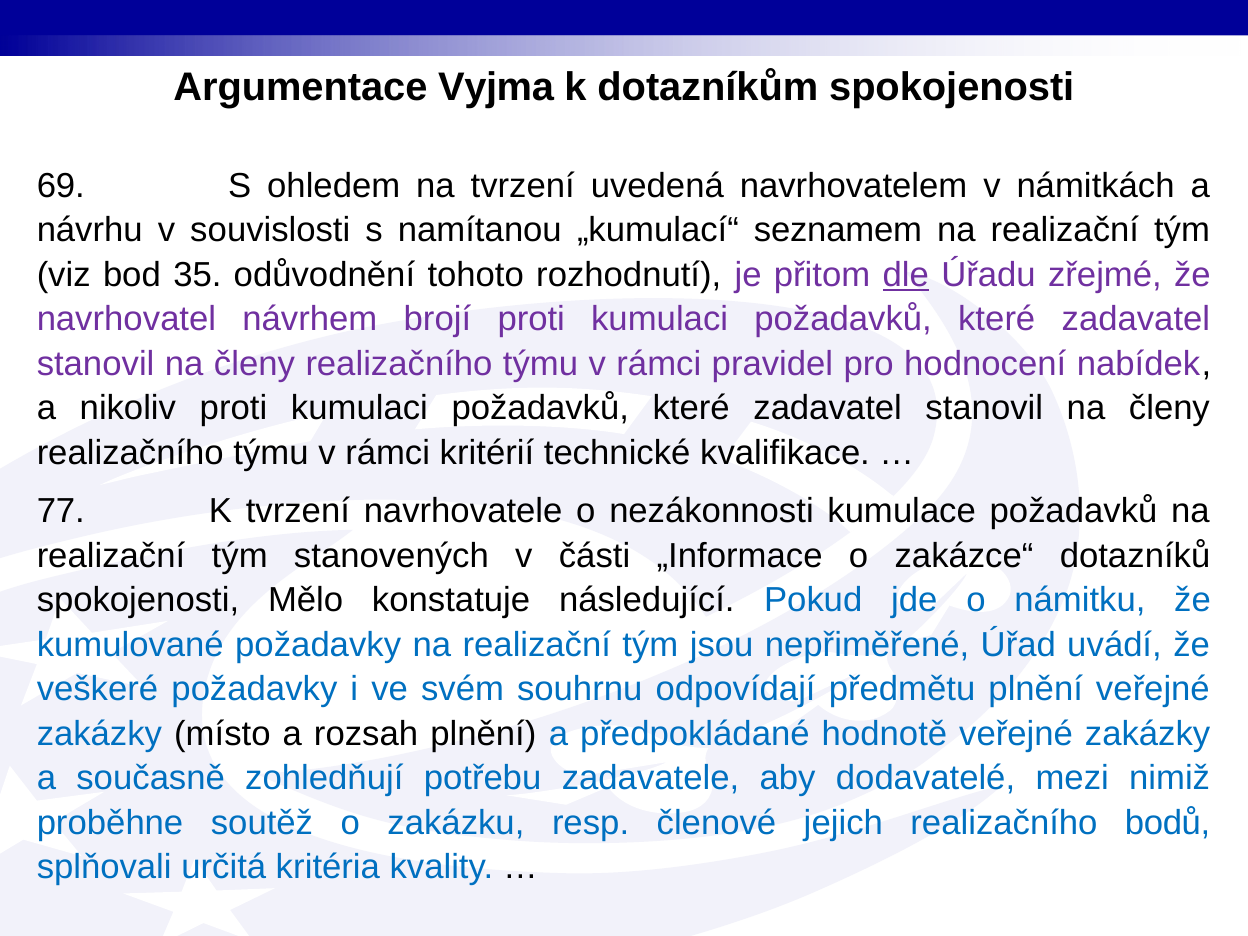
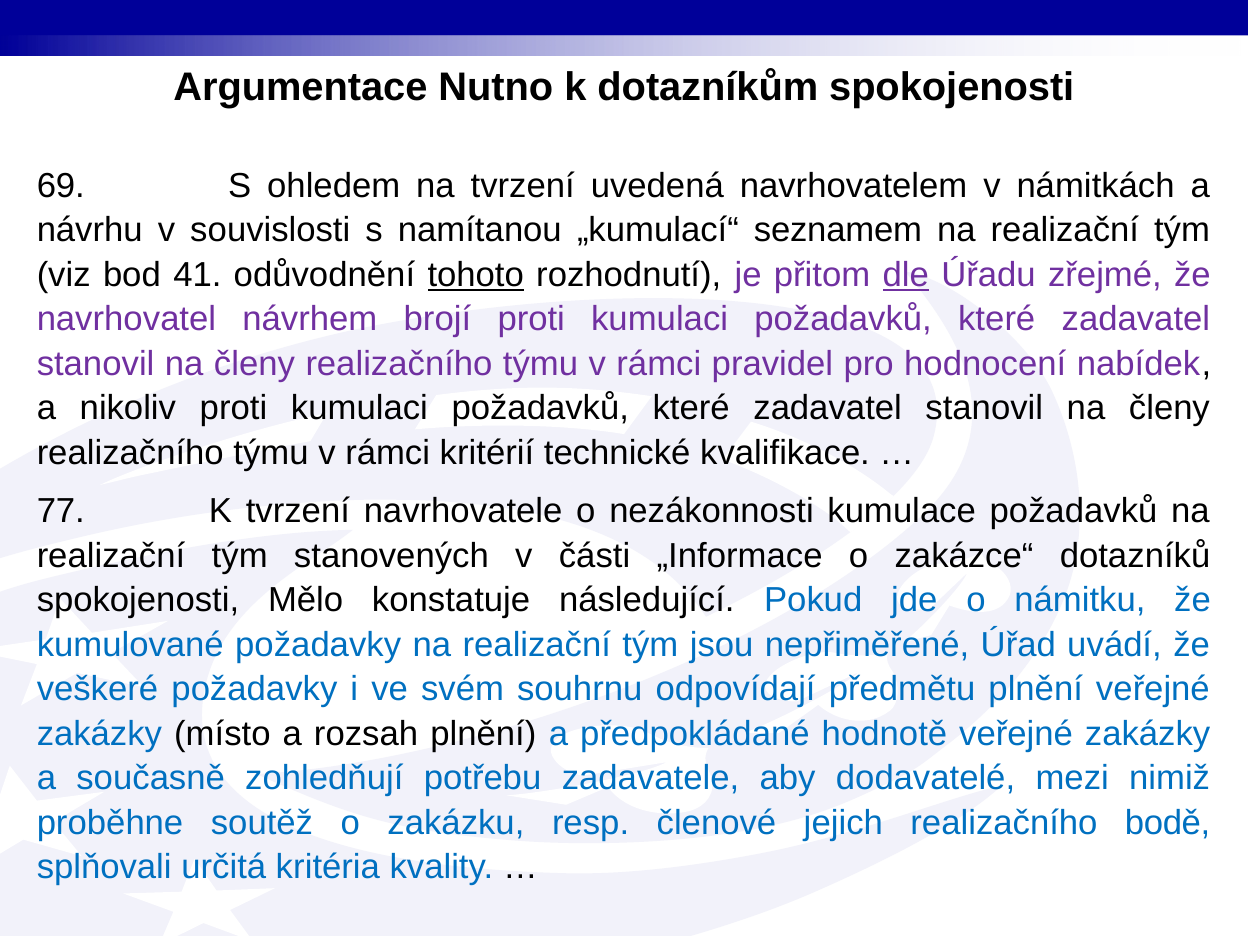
Vyjma: Vyjma -> Nutno
35: 35 -> 41
tohoto underline: none -> present
bodů: bodů -> bodě
